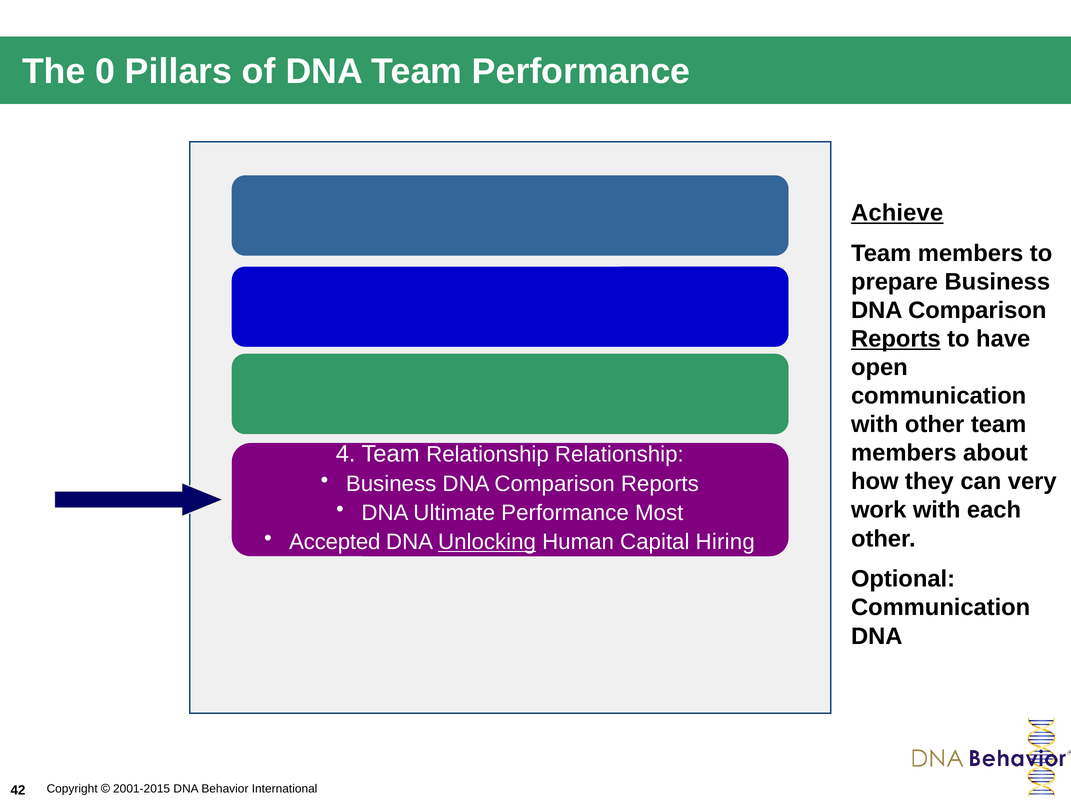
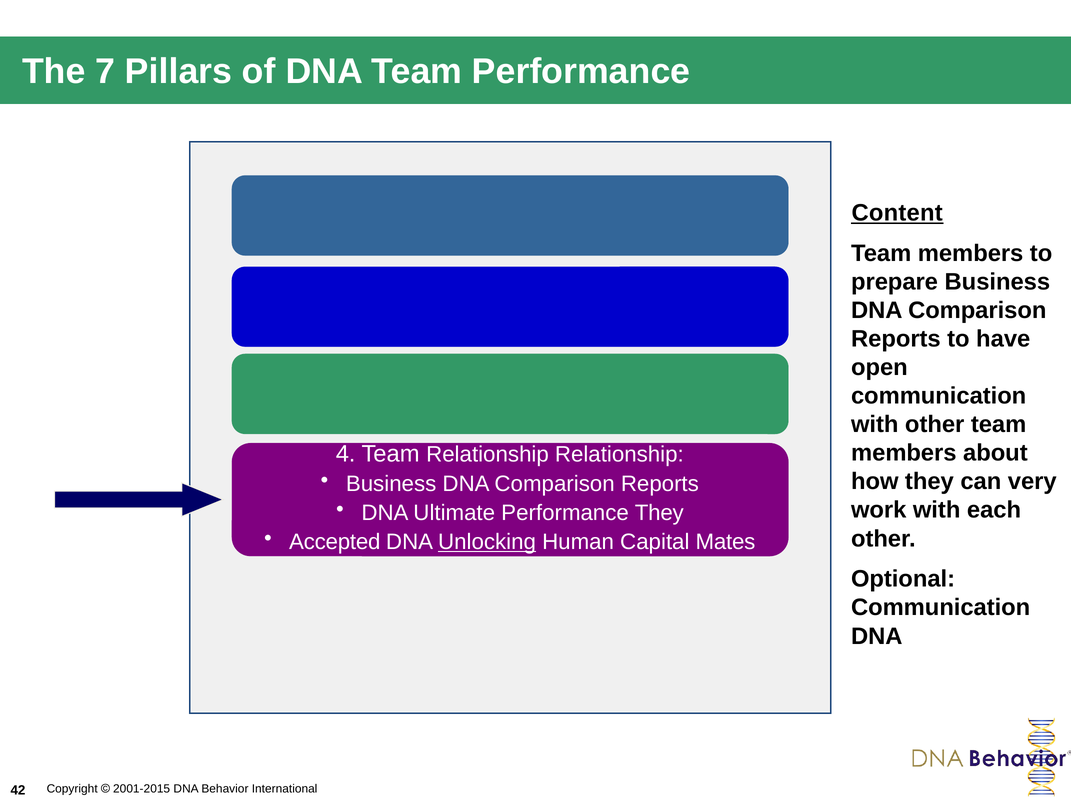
0: 0 -> 7
Achieve: Achieve -> Content
Reports at (896, 339) underline: present -> none
Performance Most: Most -> They
Hiring: Hiring -> Mates
